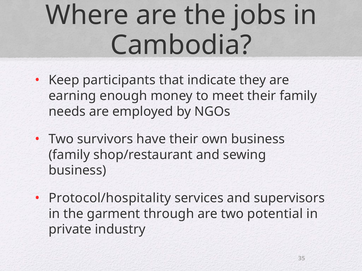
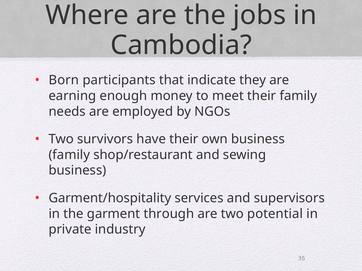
Keep: Keep -> Born
Protocol/hospitality: Protocol/hospitality -> Garment/hospitality
